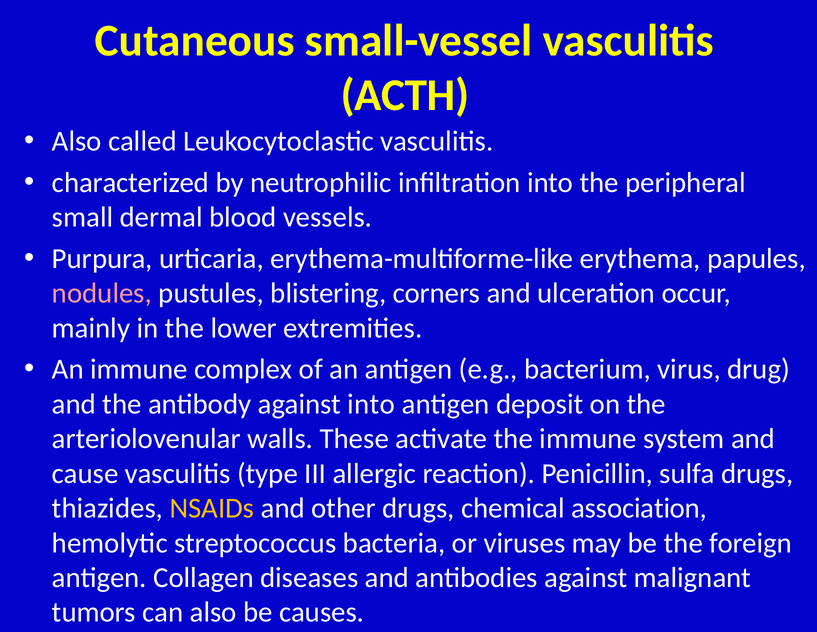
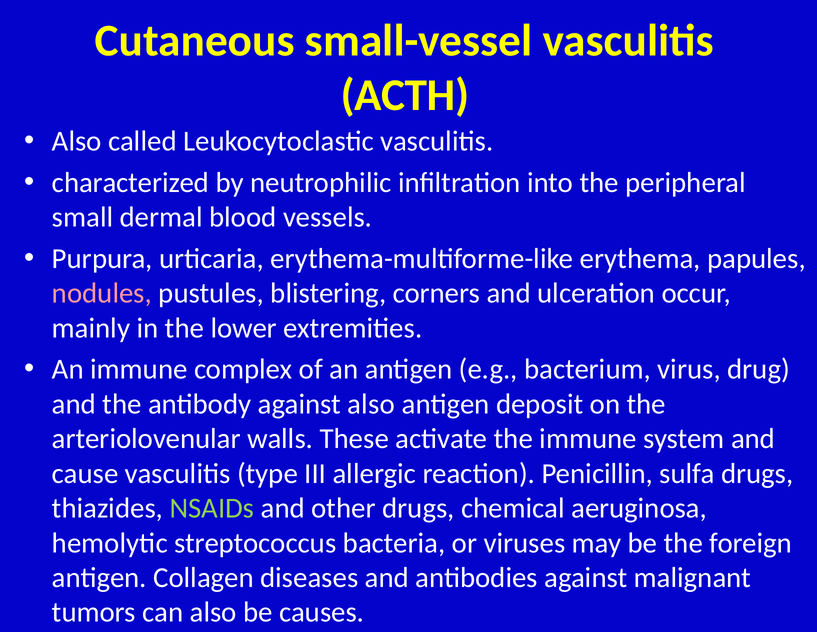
against into: into -> also
NSAIDs colour: yellow -> light green
association: association -> aeruginosa
